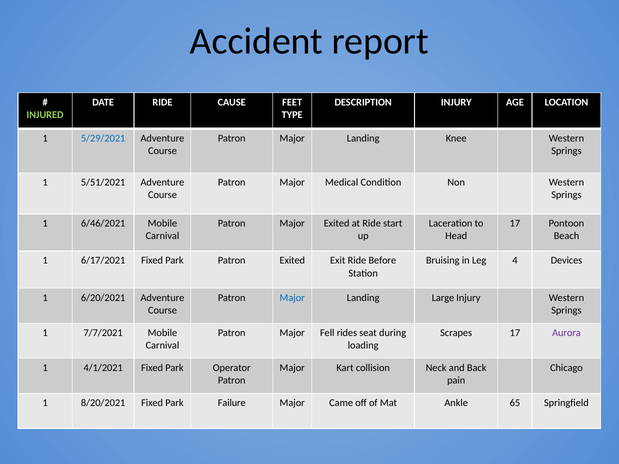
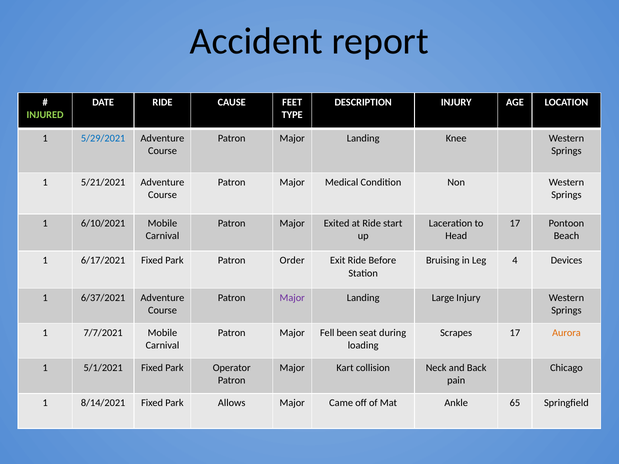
5/51/2021: 5/51/2021 -> 5/21/2021
6/46/2021: 6/46/2021 -> 6/10/2021
Patron Exited: Exited -> Order
6/20/2021: 6/20/2021 -> 6/37/2021
Major at (292, 298) colour: blue -> purple
rides: rides -> been
Aurora colour: purple -> orange
4/1/2021: 4/1/2021 -> 5/1/2021
8/20/2021: 8/20/2021 -> 8/14/2021
Failure: Failure -> Allows
